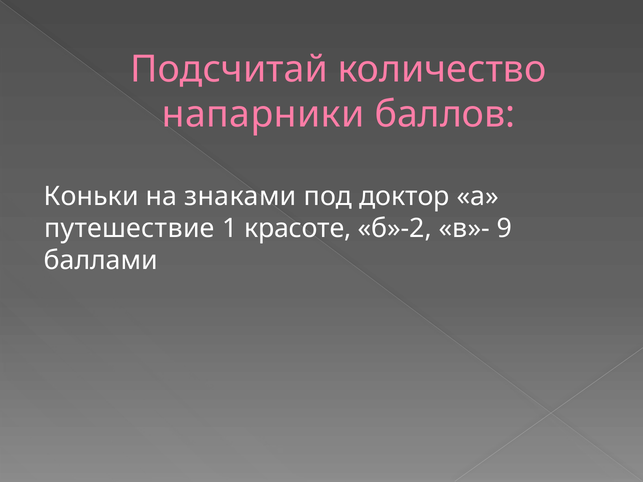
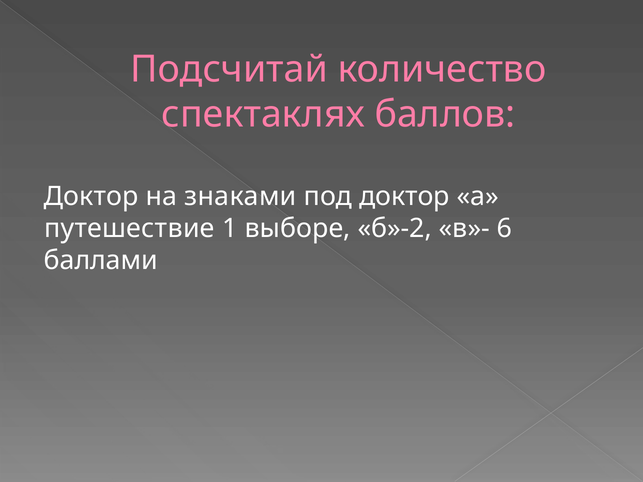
напарники: напарники -> спектаклях
Коньки at (91, 196): Коньки -> Доктор
красоте: красоте -> выборе
9: 9 -> 6
